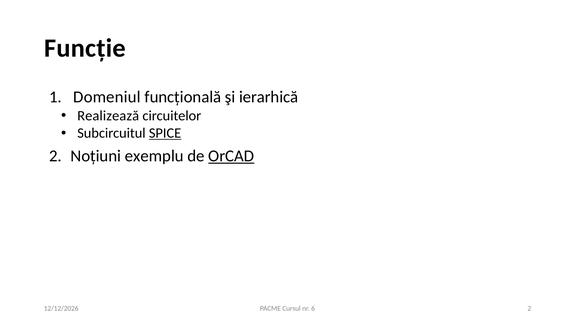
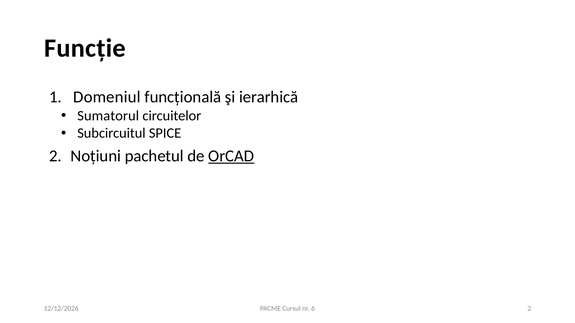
Realizează: Realizează -> Sumatorul
SPICE underline: present -> none
exemplu: exemplu -> pachetul
